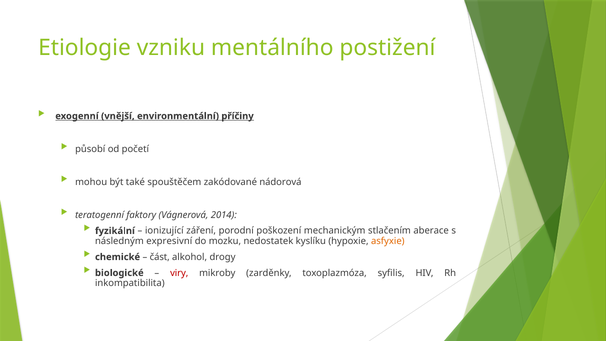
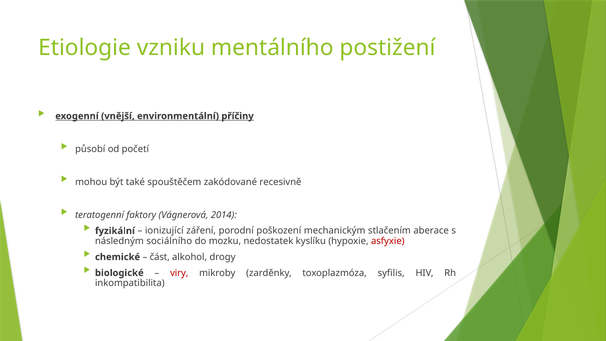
nádorová: nádorová -> recesivně
expresivní: expresivní -> sociálního
asfyxie colour: orange -> red
